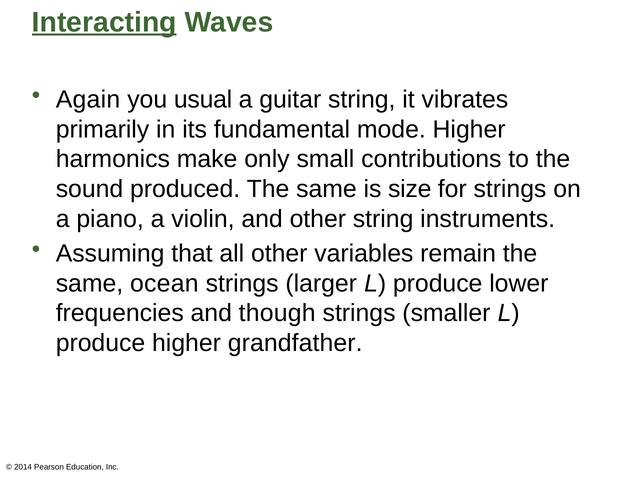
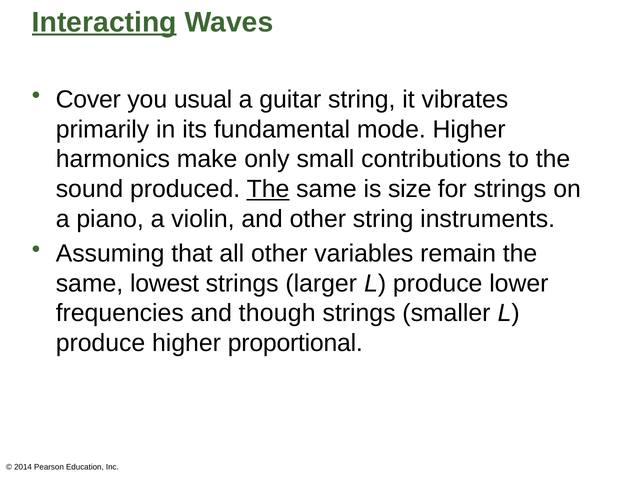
Again: Again -> Cover
The at (268, 189) underline: none -> present
ocean: ocean -> lowest
grandfather: grandfather -> proportional
